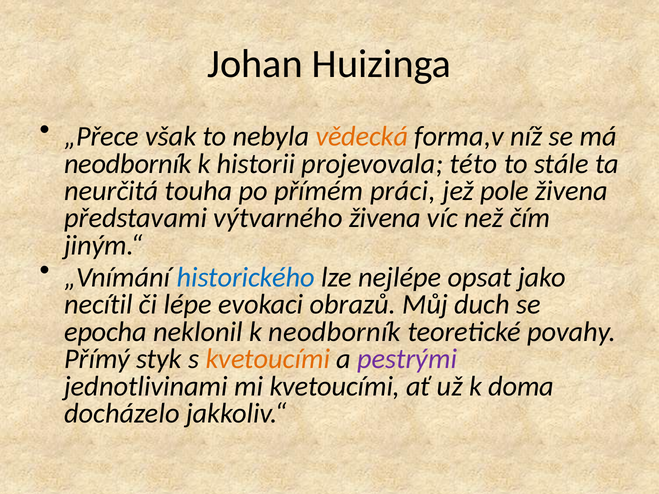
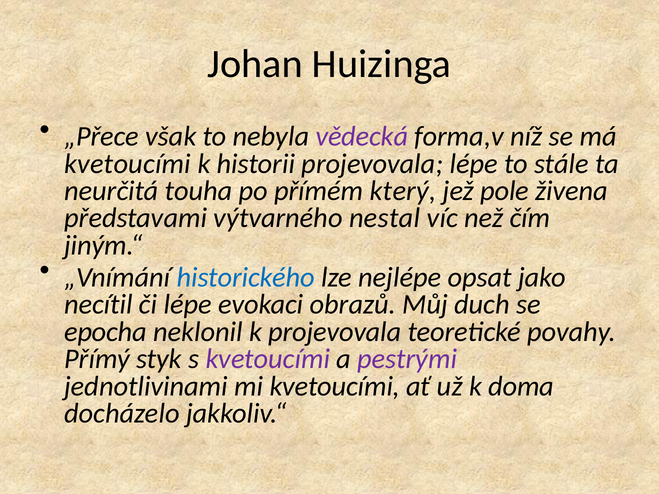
vědecká colour: orange -> purple
neodborník at (128, 164): neodborník -> kvetoucími
projevovala této: této -> lépe
práci: práci -> který
výtvarného živena: živena -> nestal
k neodborník: neodborník -> projevovala
kvetoucími at (268, 359) colour: orange -> purple
